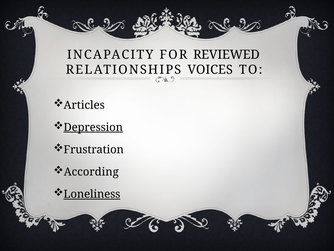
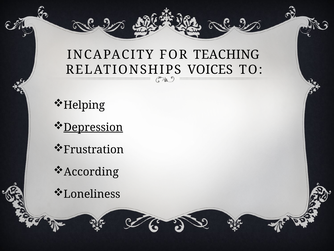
REVIEWED: REVIEWED -> TEACHING
Articles: Articles -> Helping
Loneliness underline: present -> none
